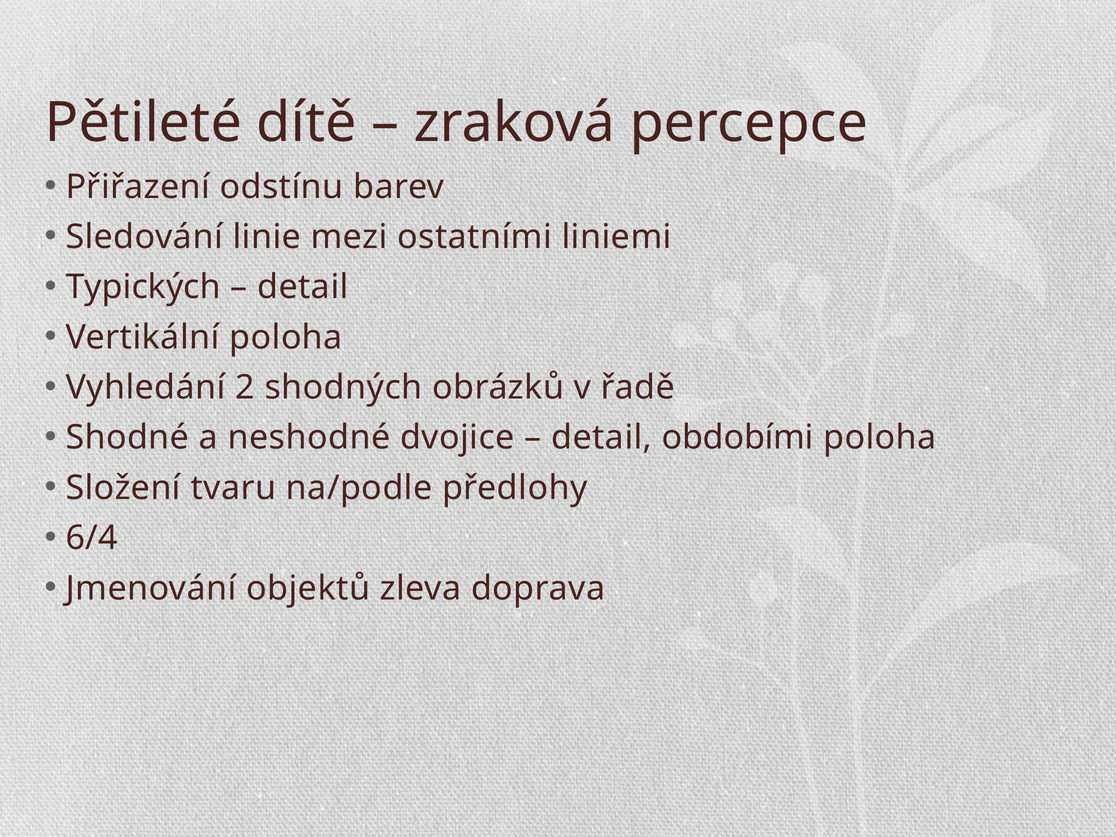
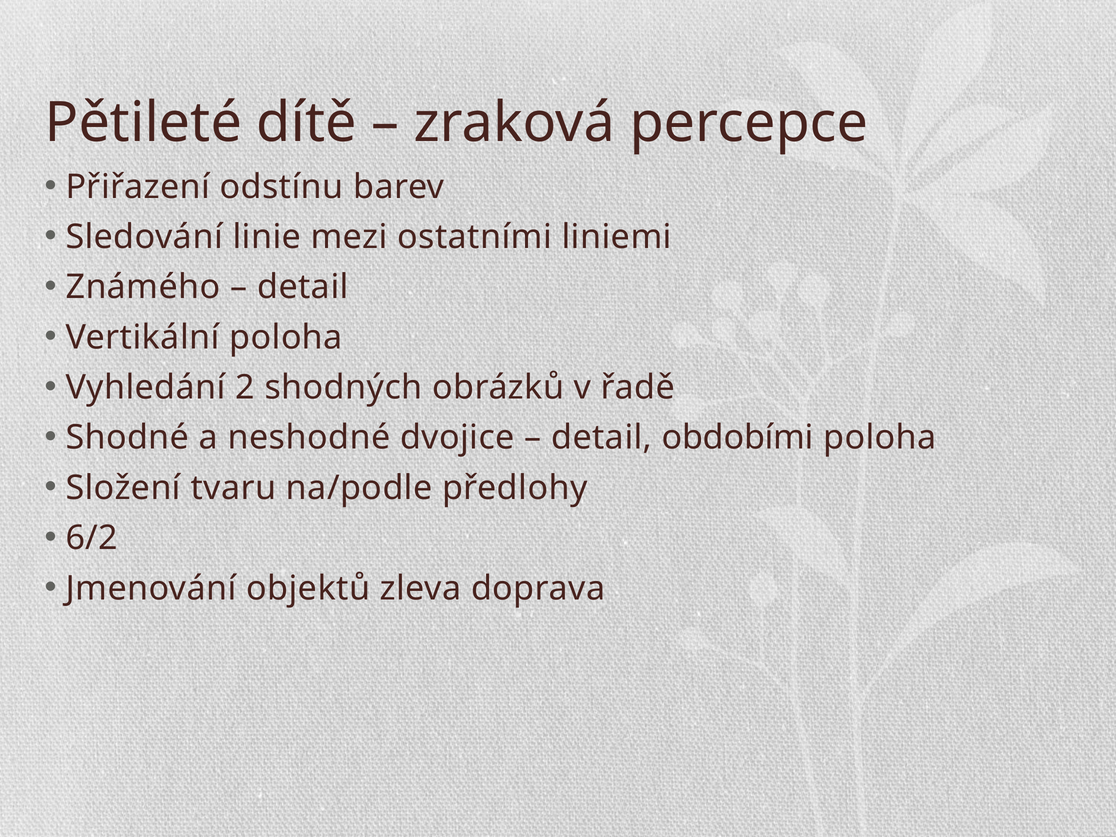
Typických: Typických -> Známého
6/4: 6/4 -> 6/2
